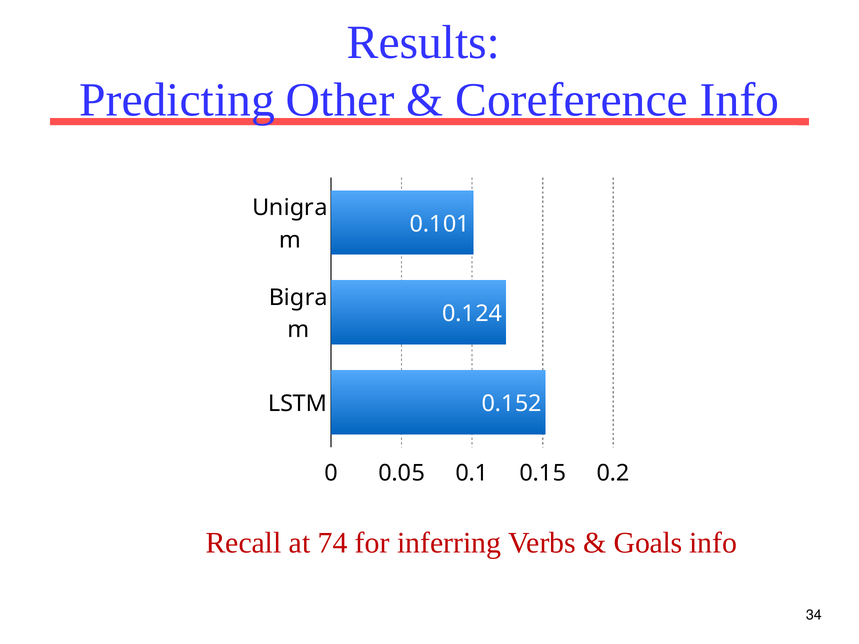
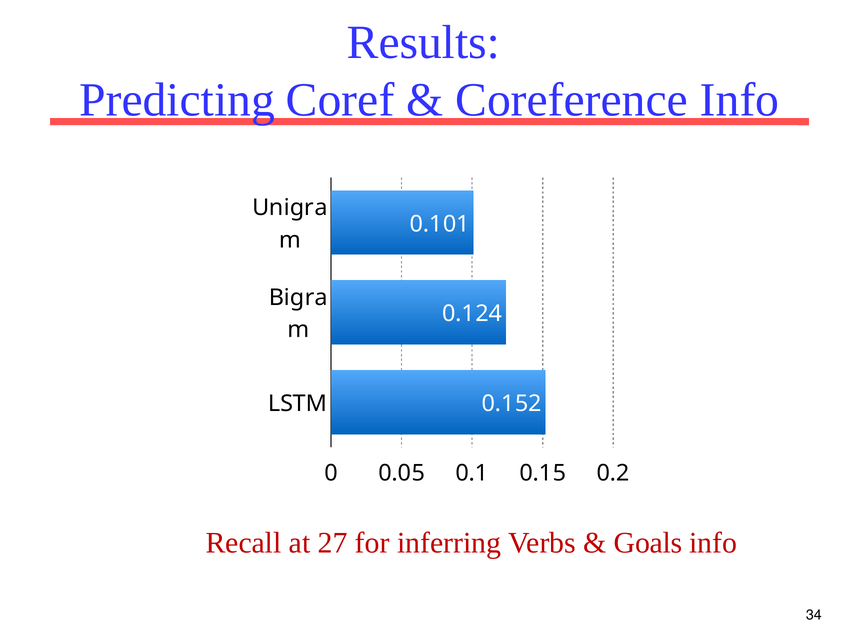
Other: Other -> Coref
74: 74 -> 27
